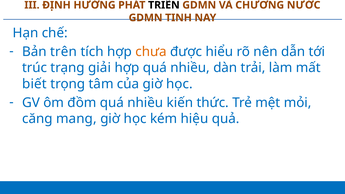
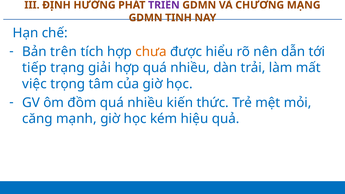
TRIỂN colour: black -> purple
NƯỚC: NƯỚC -> MẠNG
trúc: trúc -> tiếp
biết: biết -> việc
mang: mang -> mạnh
